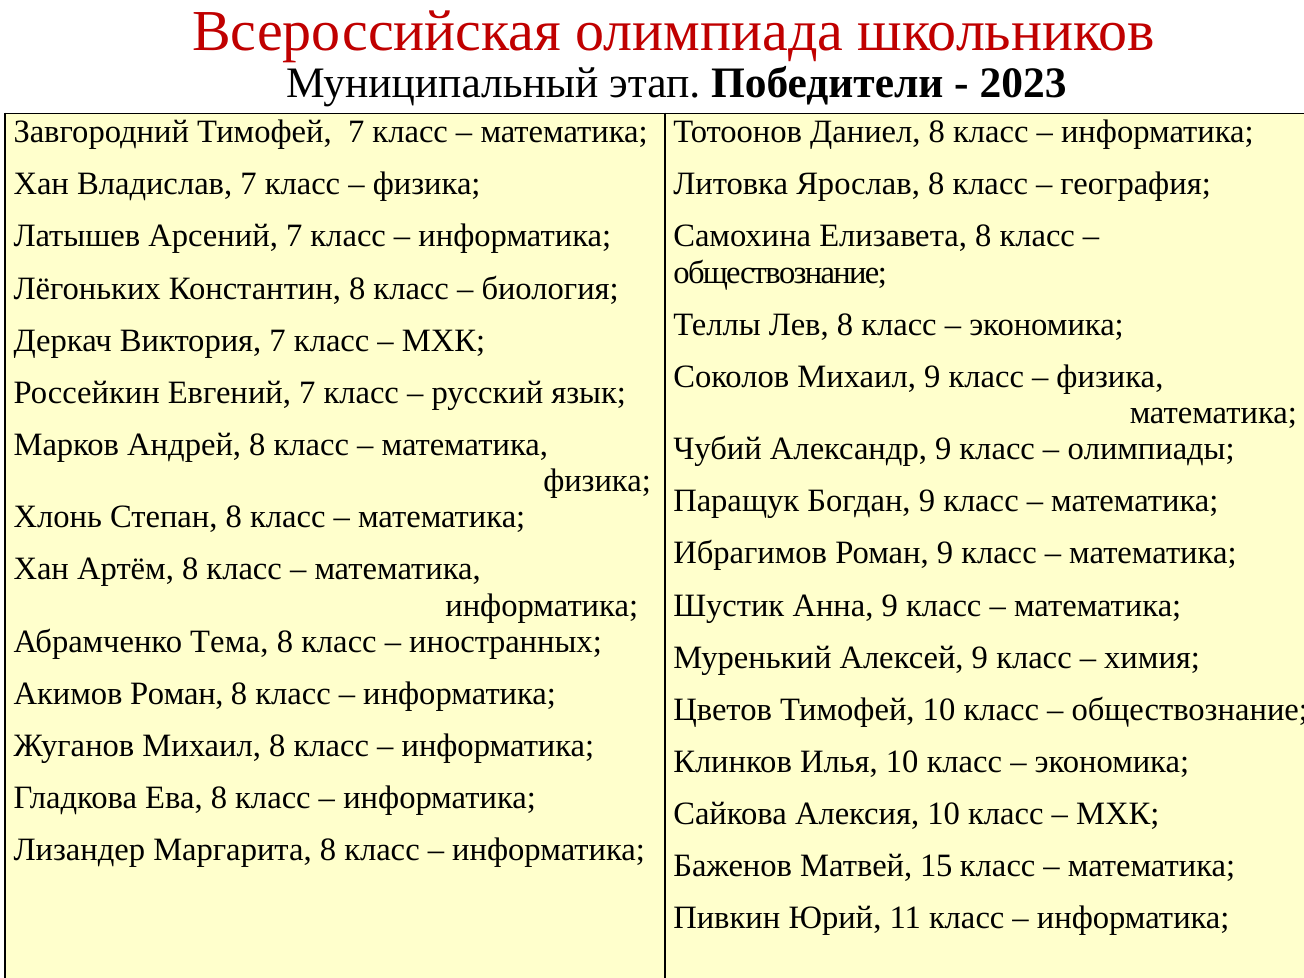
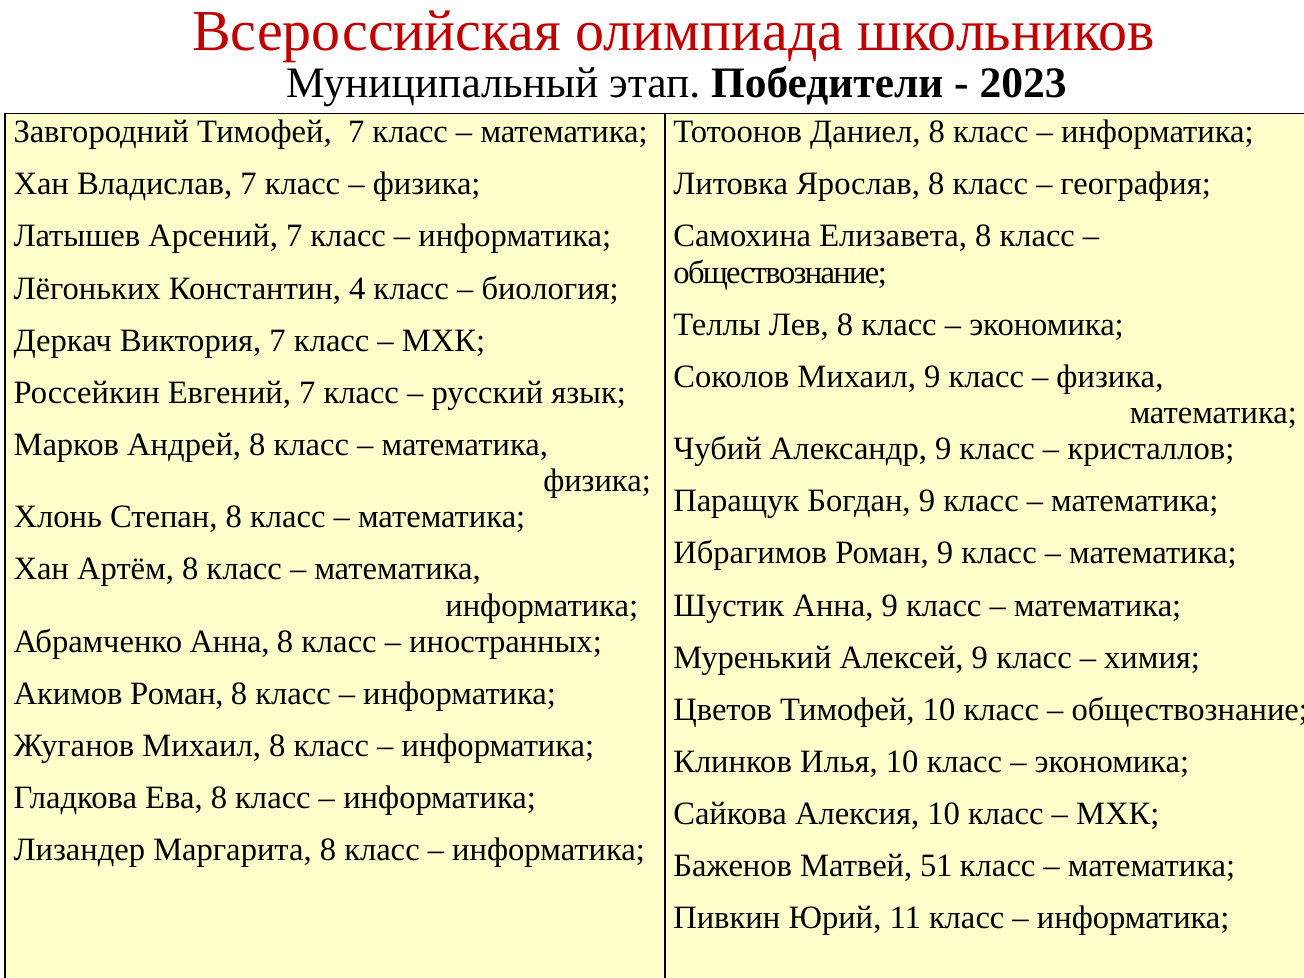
Константин 8: 8 -> 4
олимпиады: олимпиады -> кристаллов
Абрамченко Тема: Тема -> Анна
15: 15 -> 51
